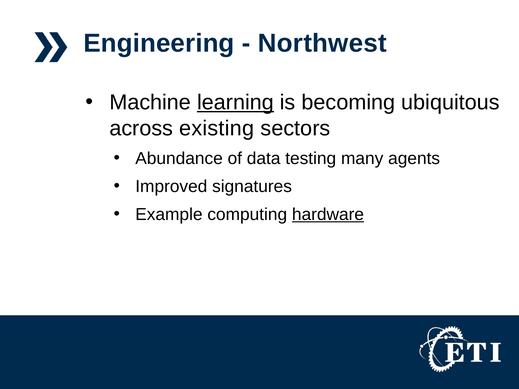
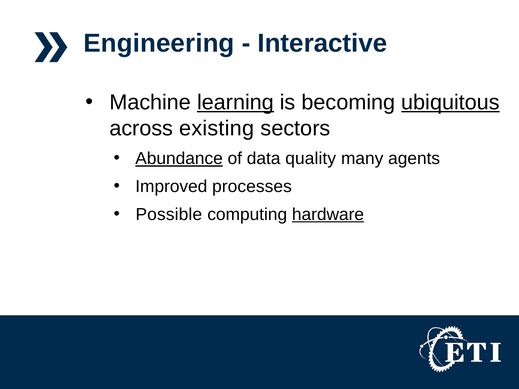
Northwest: Northwest -> Interactive
ubiquitous underline: none -> present
Abundance underline: none -> present
testing: testing -> quality
signatures: signatures -> processes
Example: Example -> Possible
